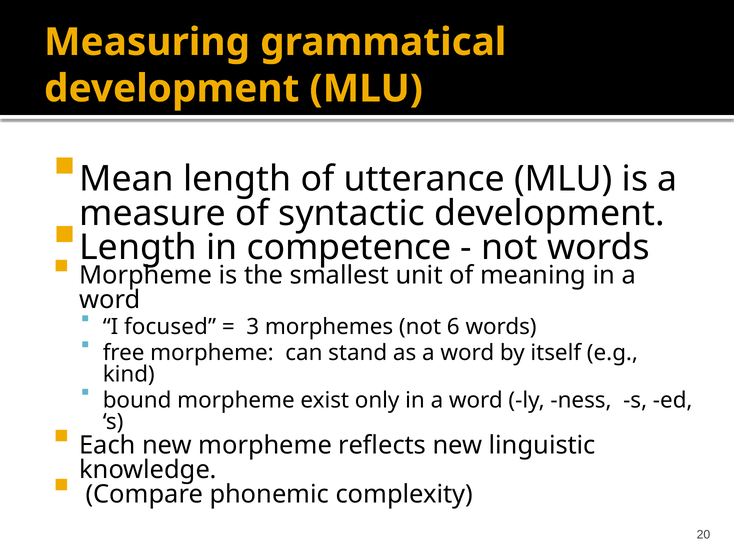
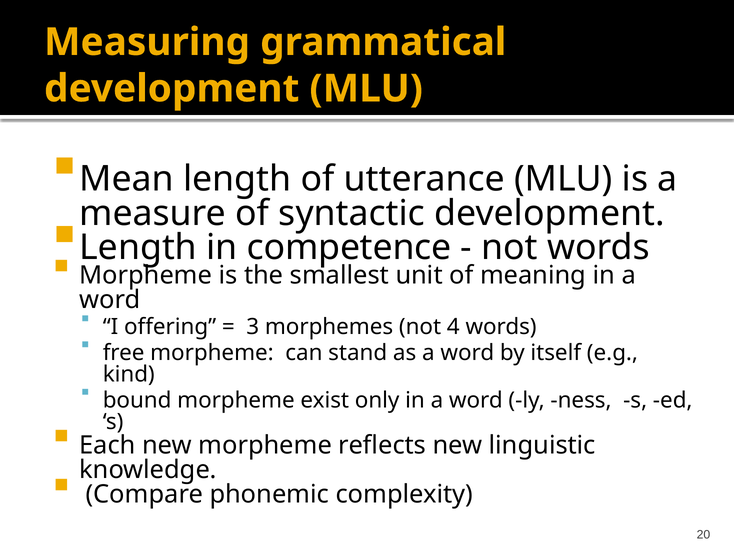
focused: focused -> offering
6: 6 -> 4
